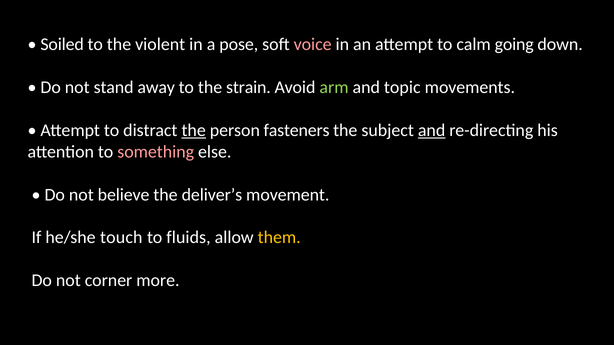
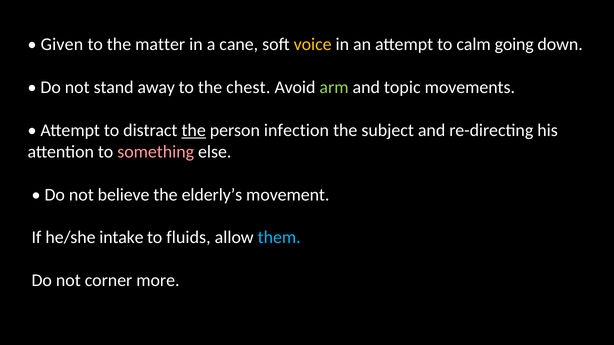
Soiled: Soiled -> Given
violent: violent -> matter
pose: pose -> cane
voice colour: pink -> yellow
strain: strain -> chest
fasteners: fasteners -> infection
and at (432, 130) underline: present -> none
deliver’s: deliver’s -> elderly’s
touch: touch -> intake
them colour: yellow -> light blue
